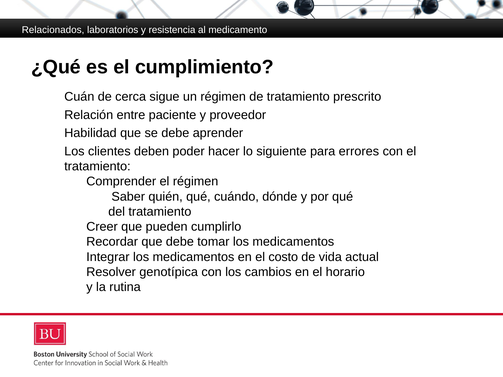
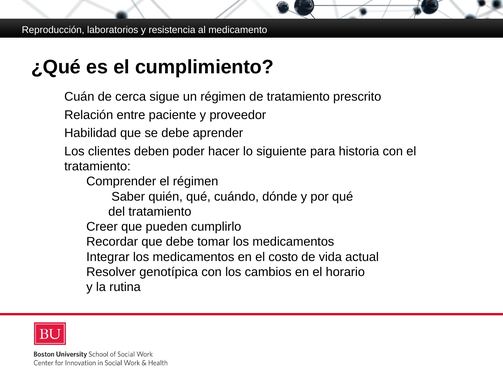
Relacionados: Relacionados -> Reproducción
errores: errores -> historia
